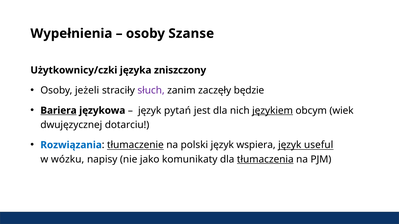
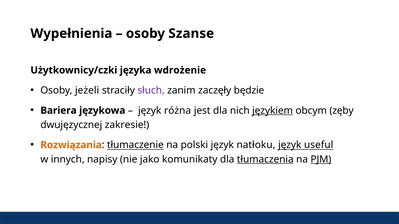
zniszczony: zniszczony -> wdrożenie
Bariera underline: present -> none
pytań: pytań -> różna
wiek: wiek -> zęby
dotarciu: dotarciu -> zakresie
Rozwiązania colour: blue -> orange
wspiera: wspiera -> natłoku
wózku: wózku -> innych
PJM underline: none -> present
